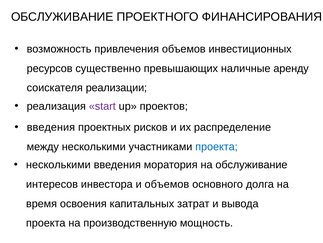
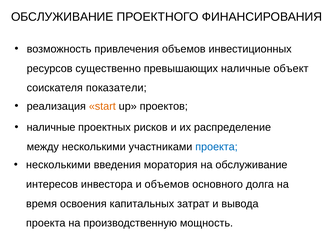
аренду: аренду -> объект
реализации: реализации -> показатели
start colour: purple -> orange
введения at (51, 127): введения -> наличные
